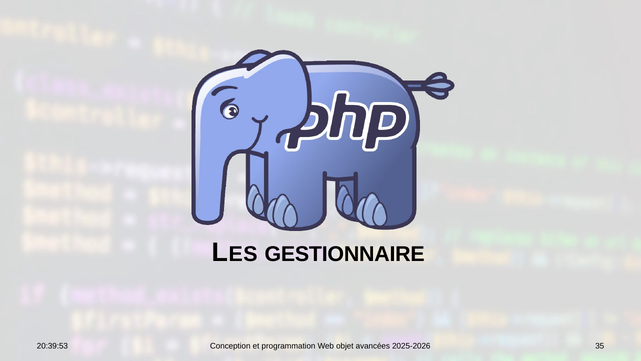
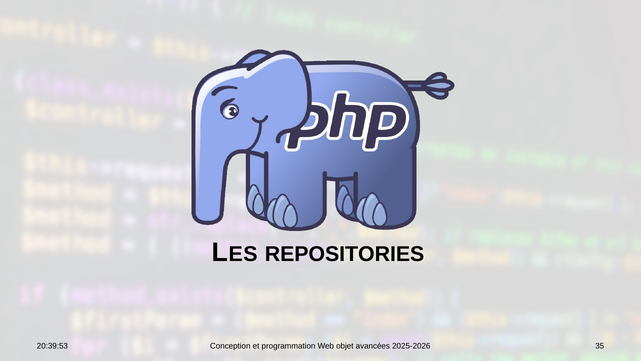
GESTIONNAIRE: GESTIONNAIRE -> REPOSITORIES
